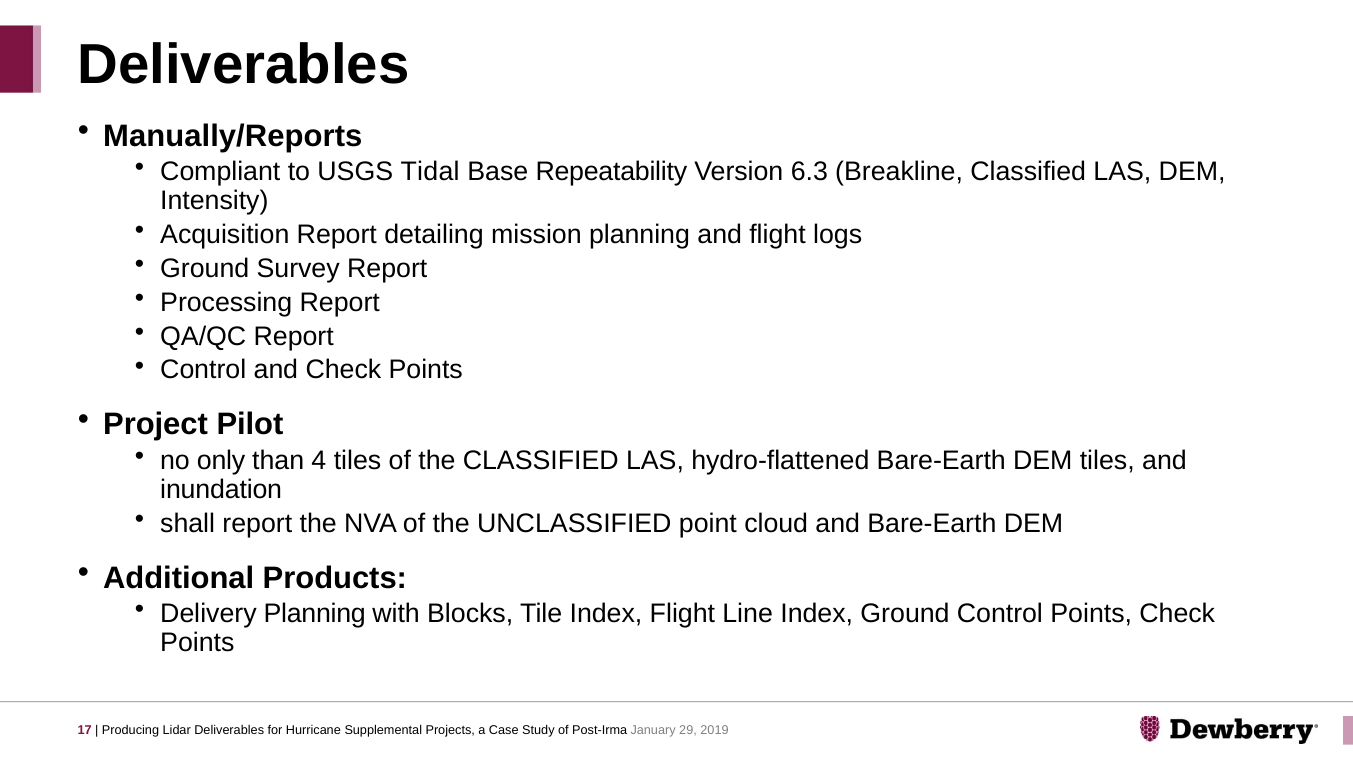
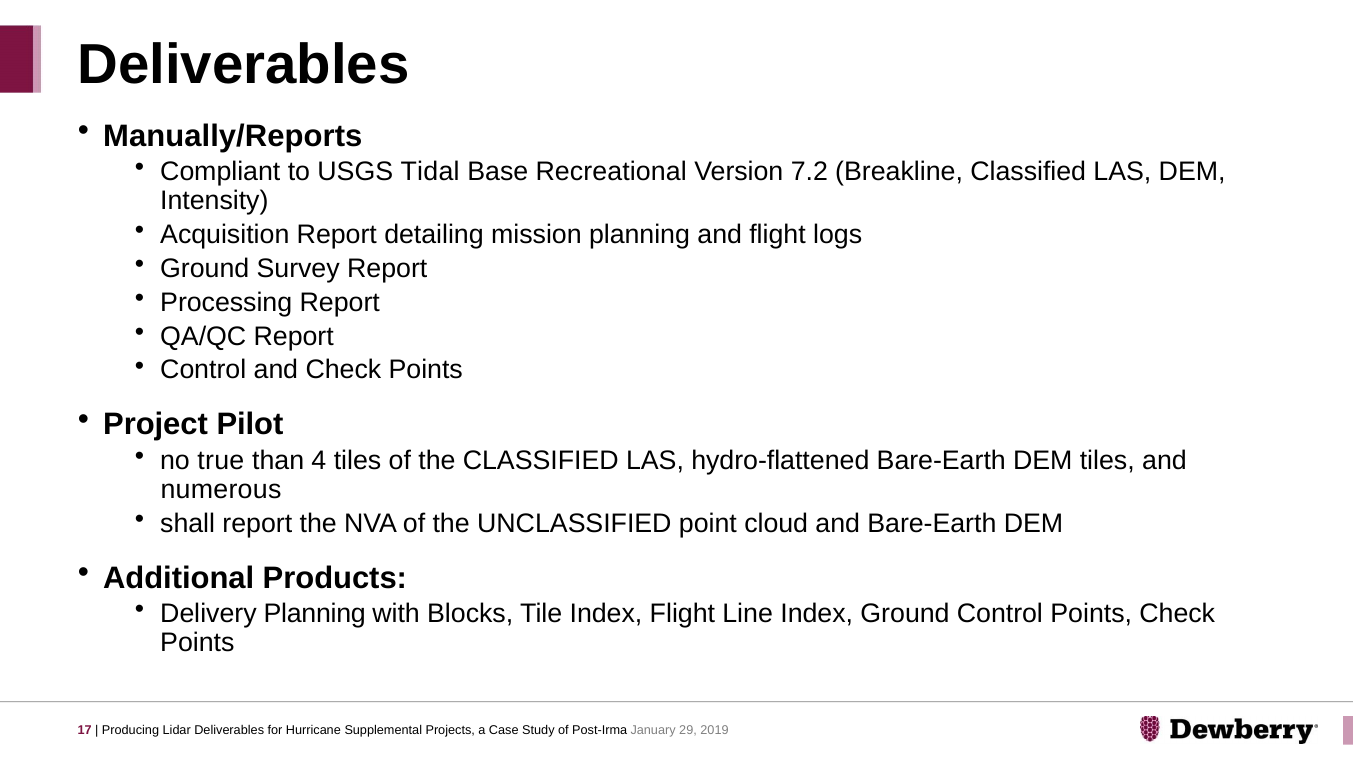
Repeatability: Repeatability -> Recreational
6.3: 6.3 -> 7.2
only: only -> true
inundation: inundation -> numerous
